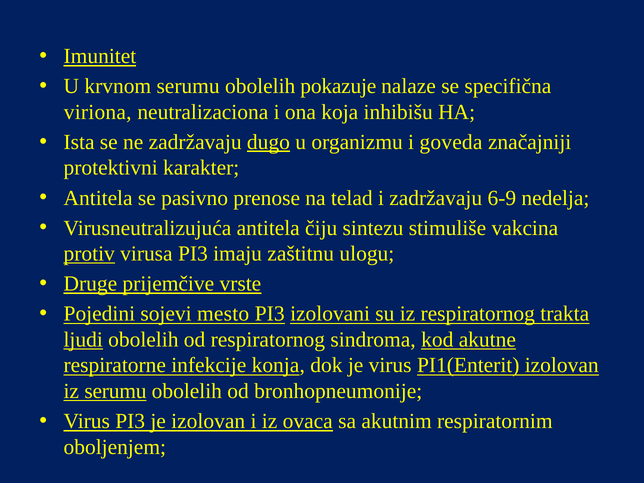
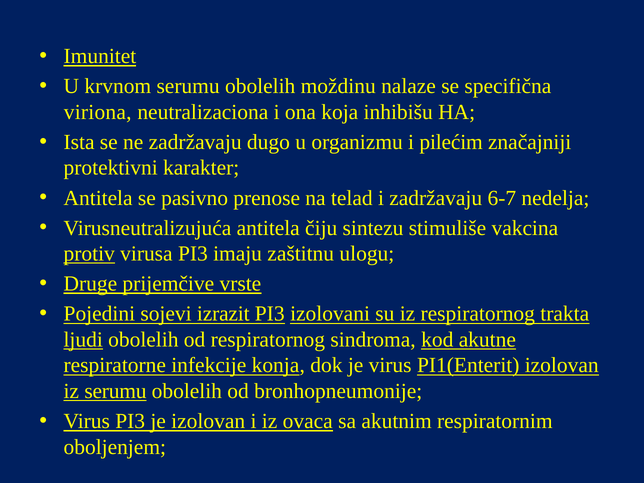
pokazuje: pokazuje -> moždinu
dugo underline: present -> none
goveda: goveda -> pilećim
6-9: 6-9 -> 6-7
mesto: mesto -> izrazit
